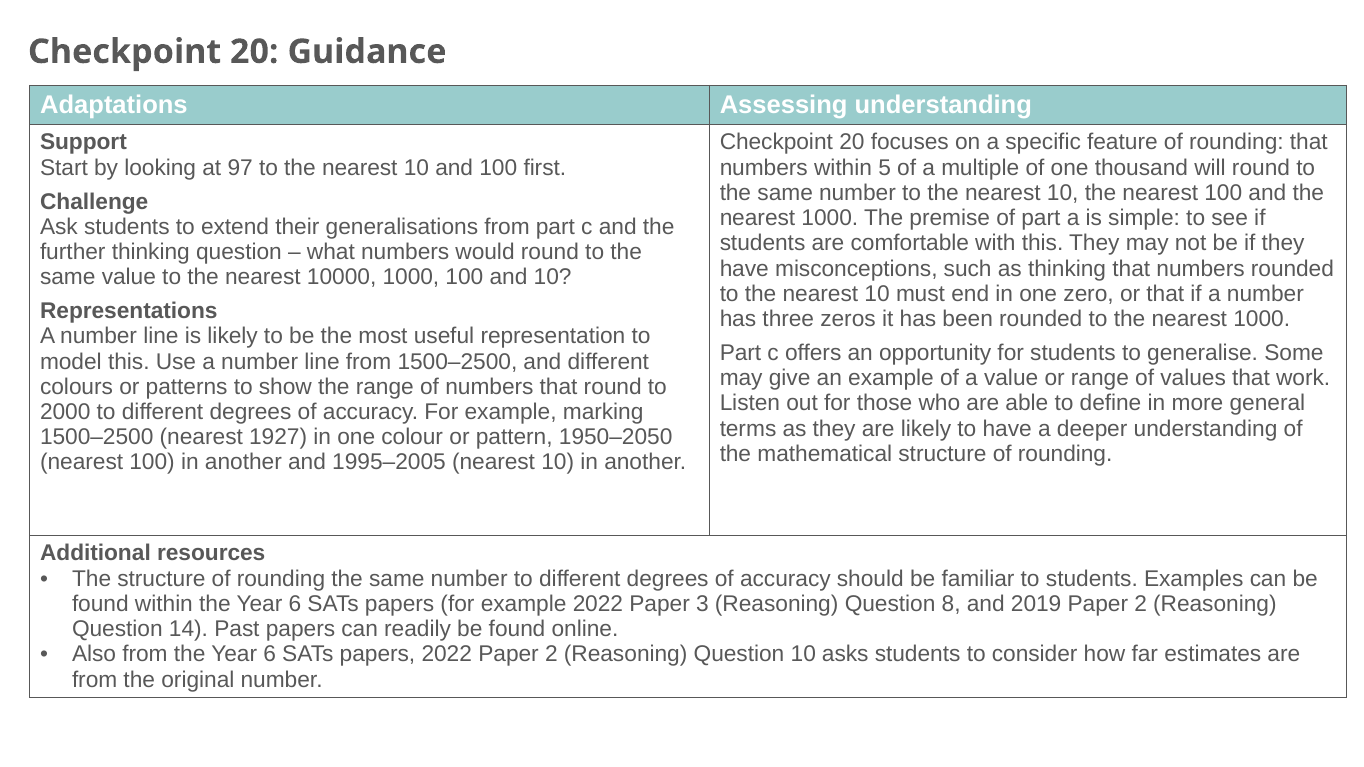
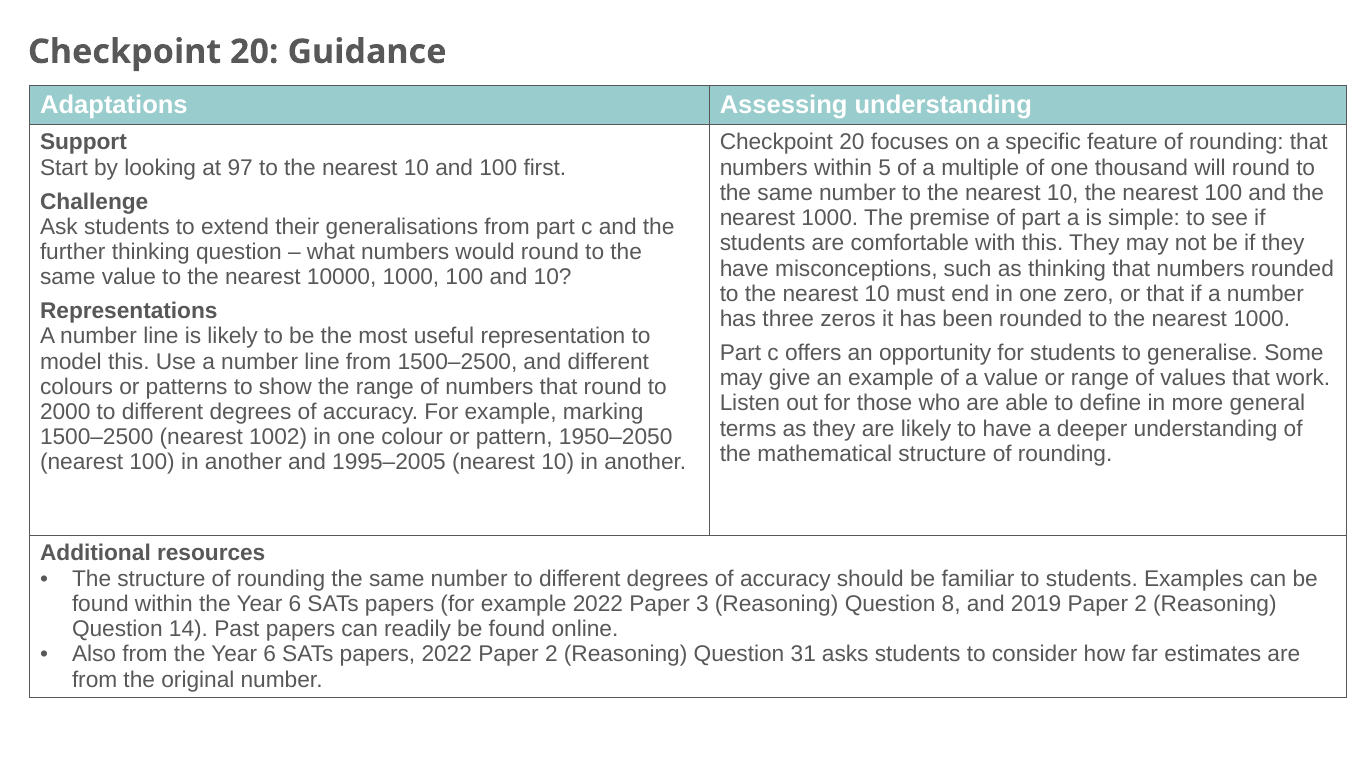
1927: 1927 -> 1002
Question 10: 10 -> 31
